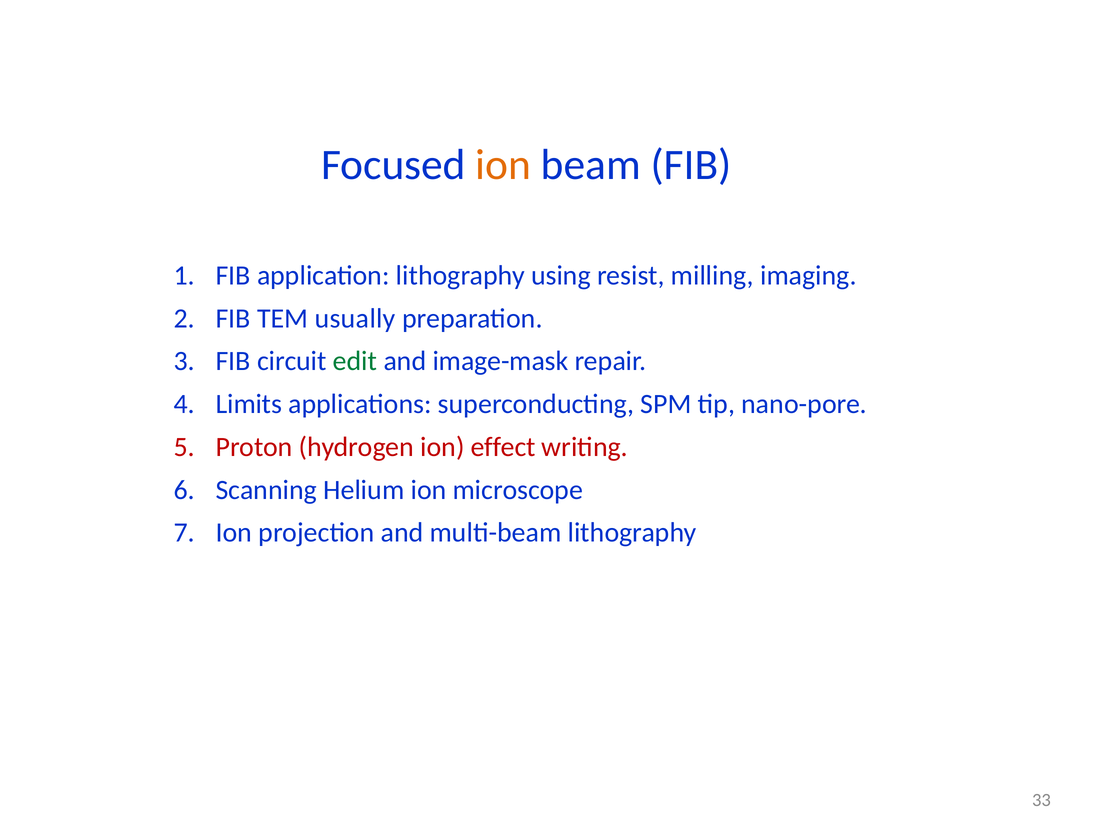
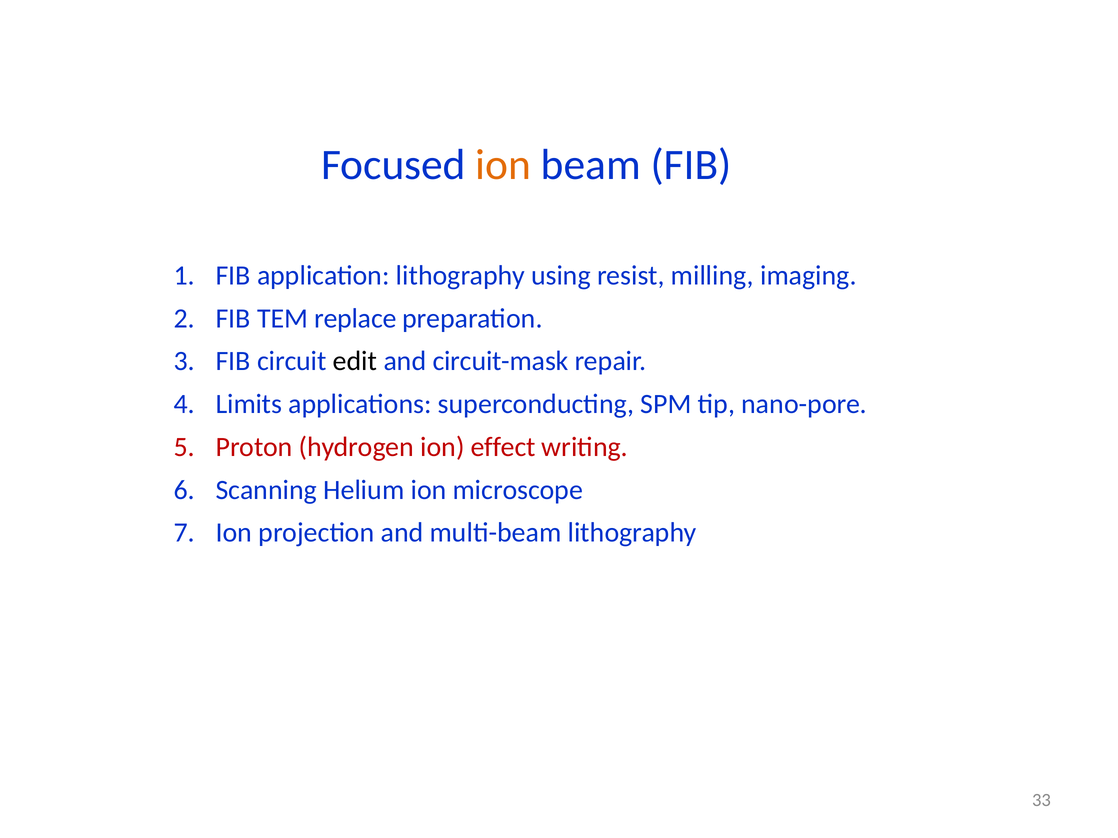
usually: usually -> replace
edit colour: green -> black
image-mask: image-mask -> circuit-mask
